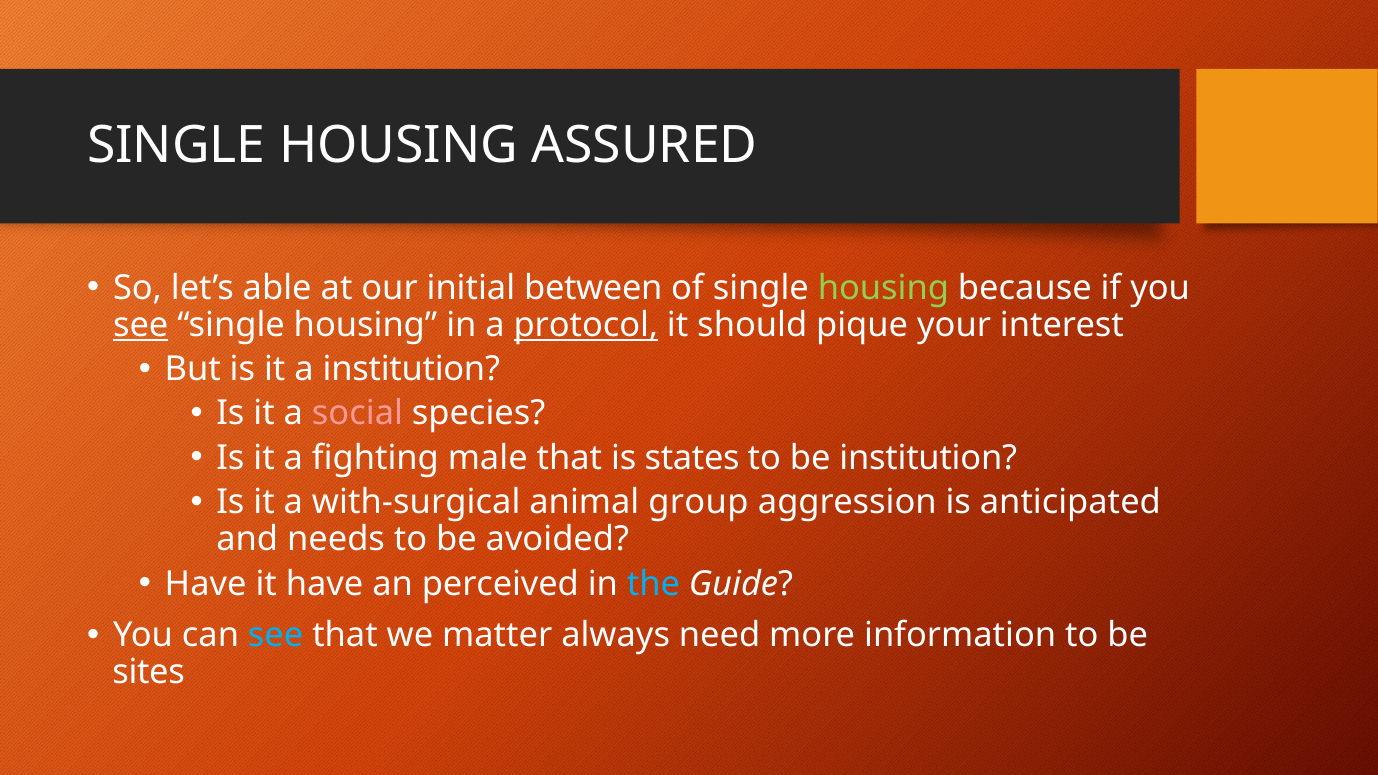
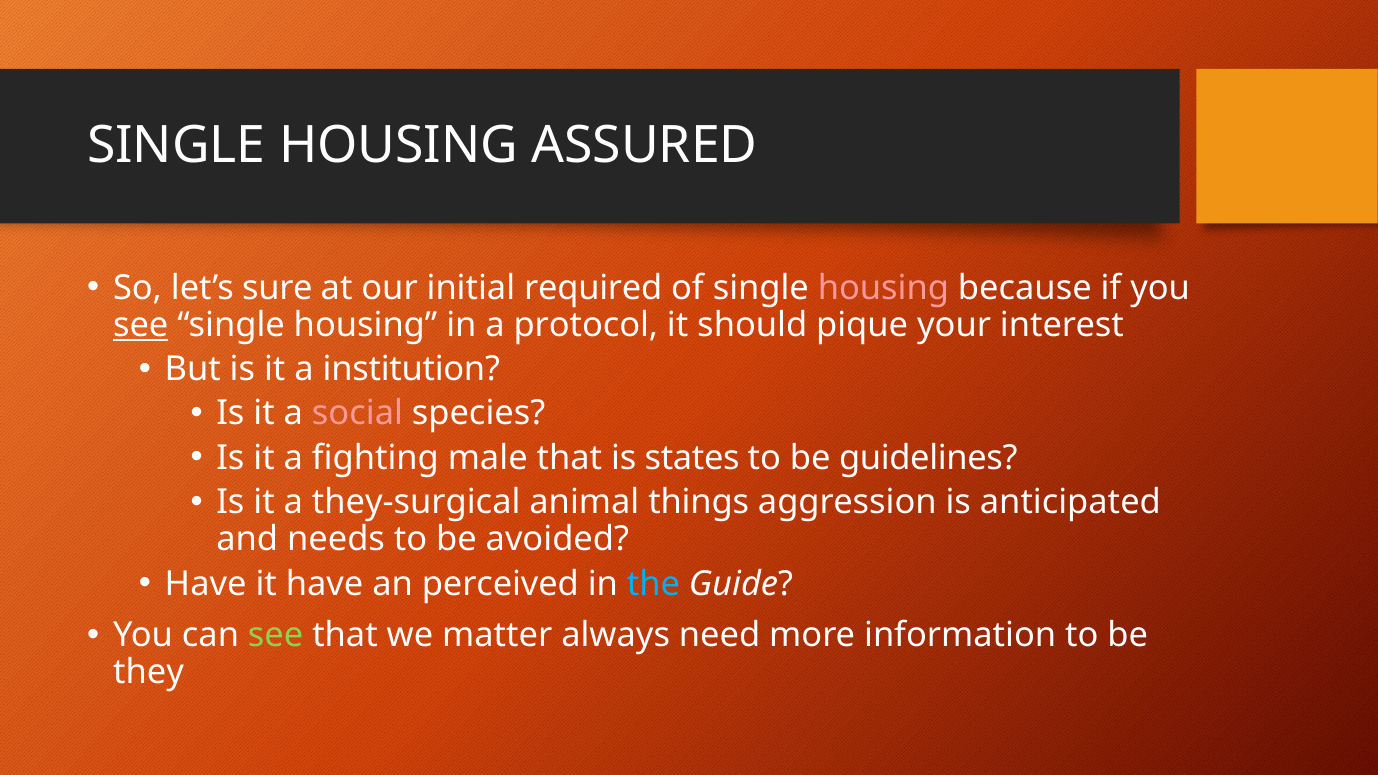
able: able -> sure
between: between -> required
housing at (883, 288) colour: light green -> pink
protocol underline: present -> none
be institution: institution -> guidelines
with-surgical: with-surgical -> they-surgical
group: group -> things
see at (276, 635) colour: light blue -> light green
sites: sites -> they
